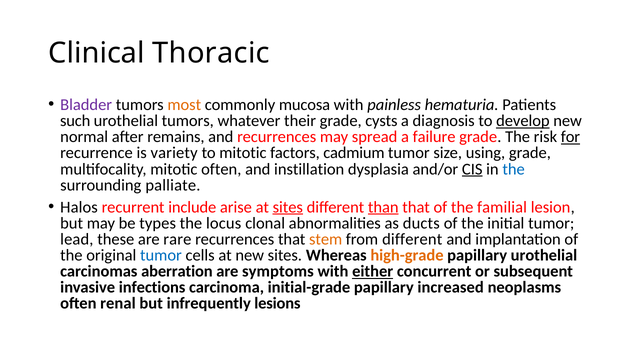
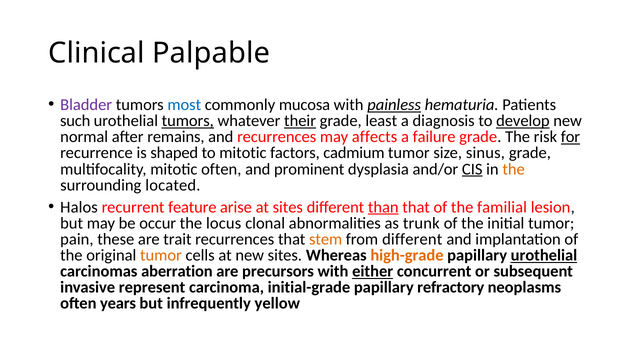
Thoracic: Thoracic -> Palpable
most colour: orange -> blue
painless underline: none -> present
tumors at (188, 121) underline: none -> present
their underline: none -> present
cysts: cysts -> least
spread: spread -> affects
variety: variety -> shaped
using: using -> sinus
instillation: instillation -> prominent
the at (514, 169) colour: blue -> orange
palliate: palliate -> located
include: include -> feature
sites at (288, 207) underline: present -> none
types: types -> occur
ducts: ducts -> trunk
lead: lead -> pain
rare: rare -> trait
tumor at (161, 255) colour: blue -> orange
urothelial at (544, 255) underline: none -> present
symptoms: symptoms -> precursors
infections: infections -> represent
increased: increased -> refractory
renal: renal -> years
lesions: lesions -> yellow
